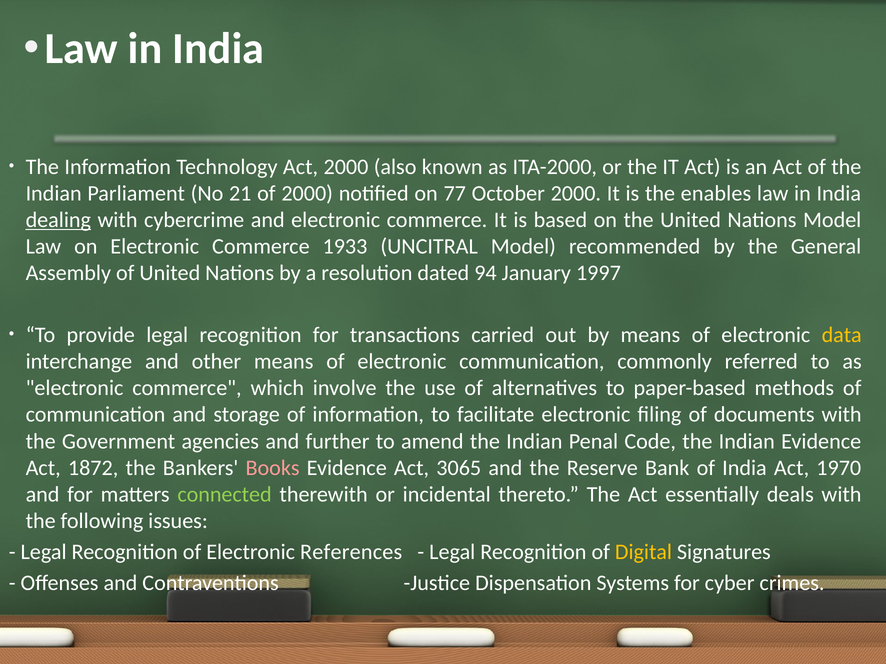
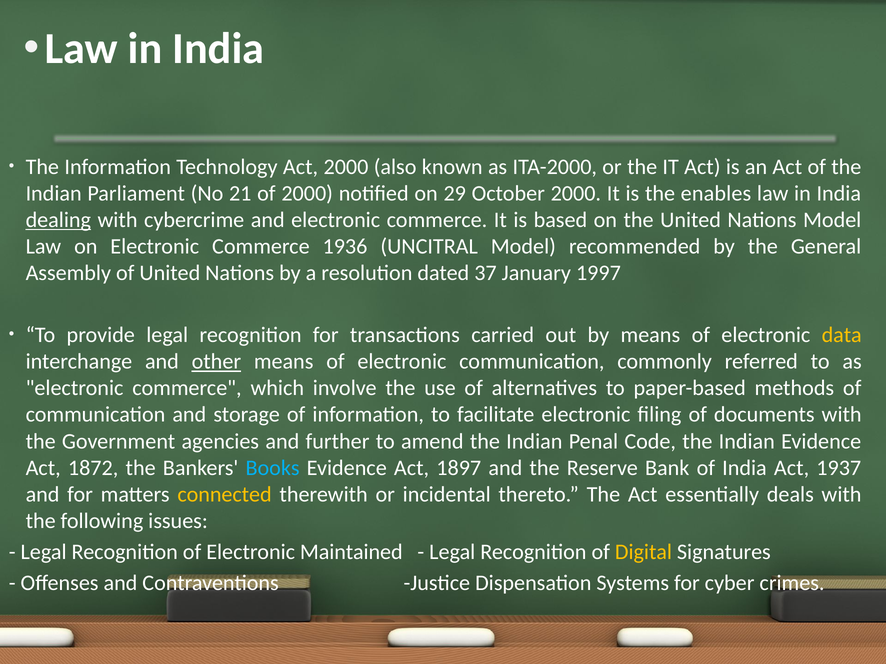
77: 77 -> 29
1933: 1933 -> 1936
94: 94 -> 37
other underline: none -> present
Books colour: pink -> light blue
3065: 3065 -> 1897
1970: 1970 -> 1937
connected colour: light green -> yellow
References: References -> Maintained
